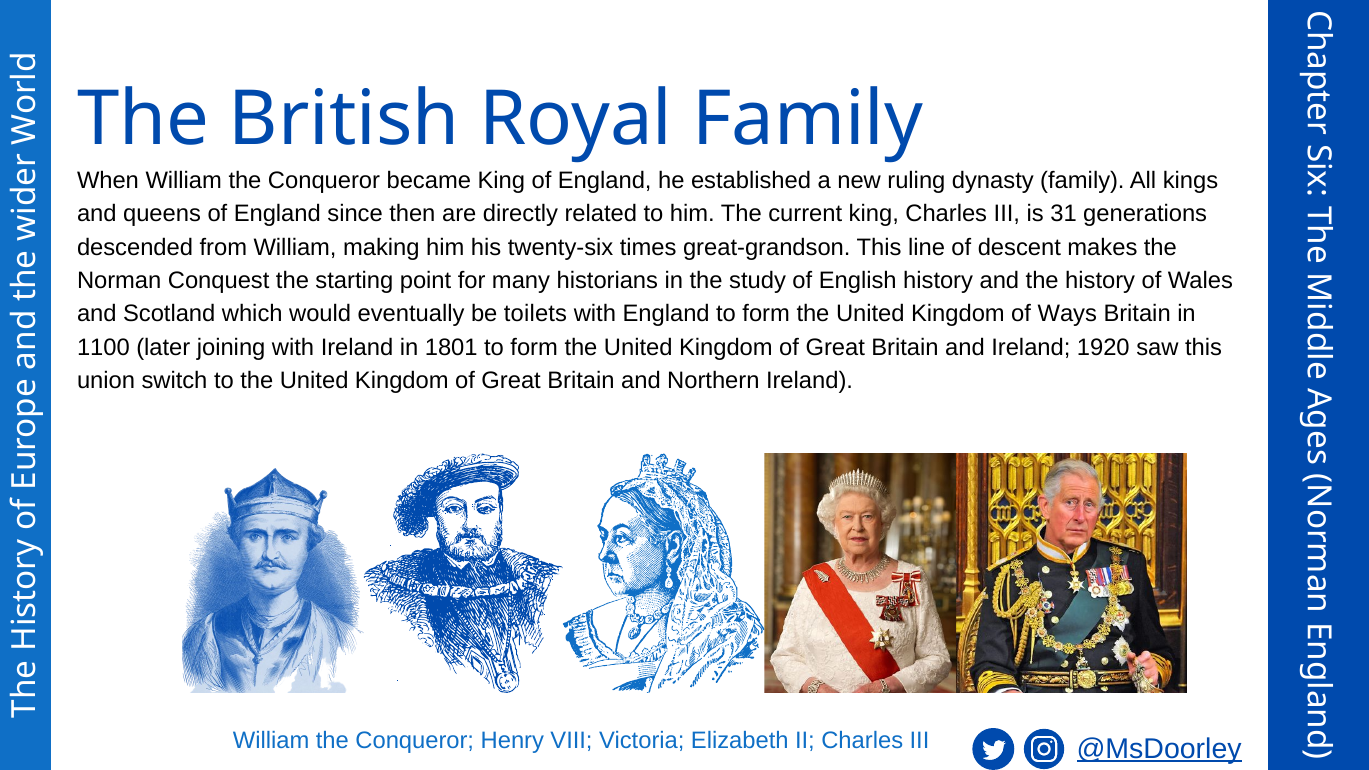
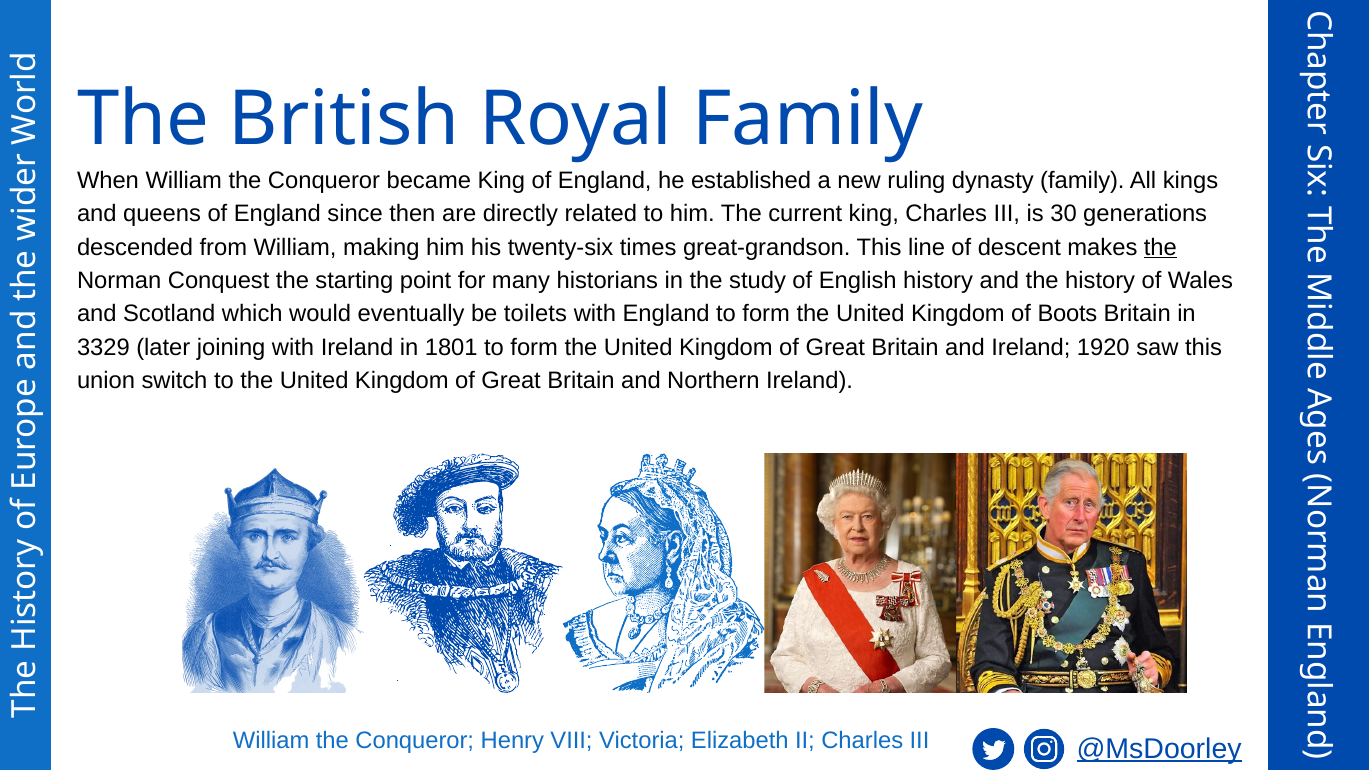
31: 31 -> 30
the at (1160, 247) underline: none -> present
Ways: Ways -> Boots
1100: 1100 -> 3329
